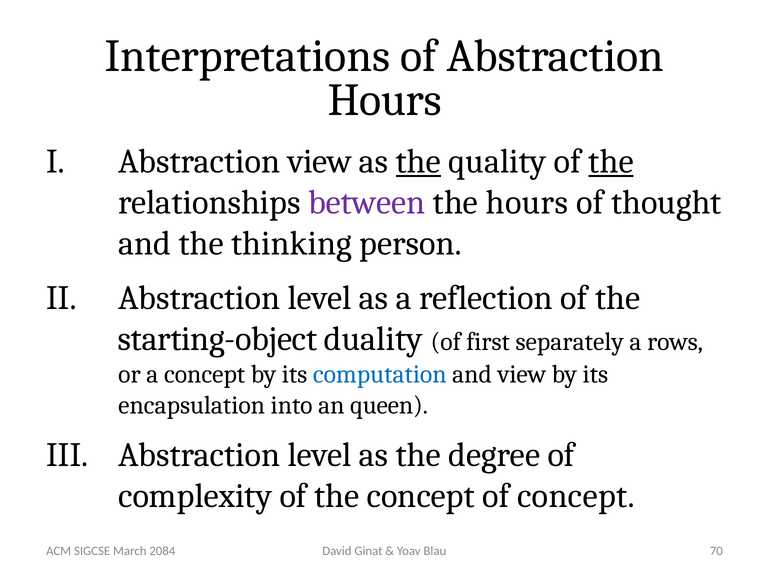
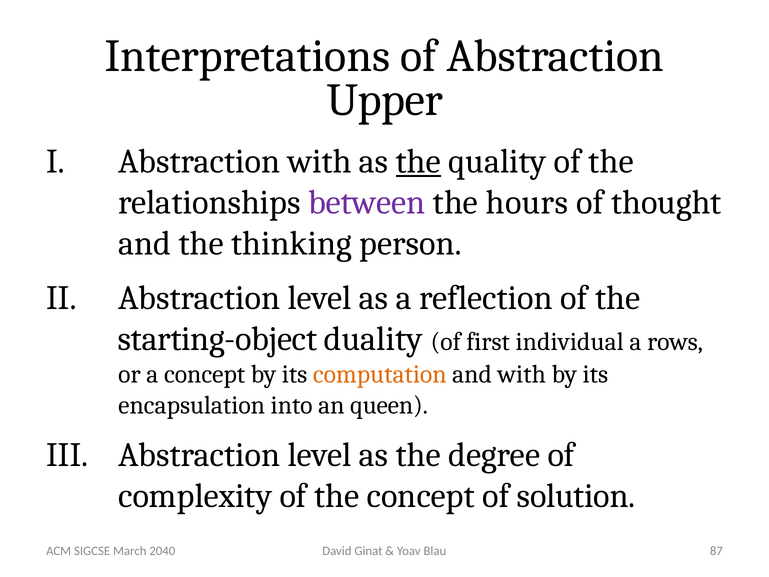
Hours at (385, 100): Hours -> Upper
Abstraction view: view -> with
the at (611, 161) underline: present -> none
separately: separately -> individual
computation colour: blue -> orange
and view: view -> with
of concept: concept -> solution
70: 70 -> 87
2084: 2084 -> 2040
